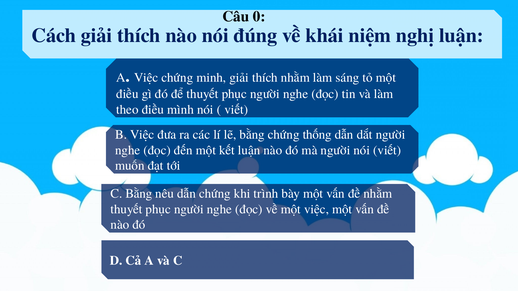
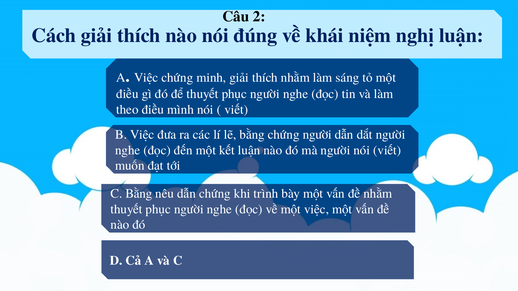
0: 0 -> 2
chứng thống: thống -> người
